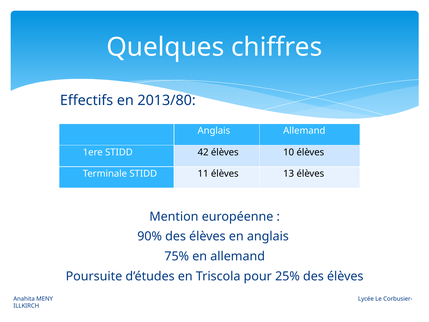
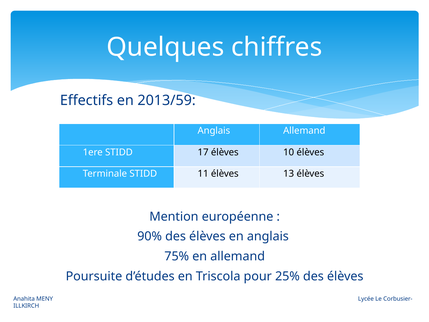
2013/80: 2013/80 -> 2013/59
42: 42 -> 17
